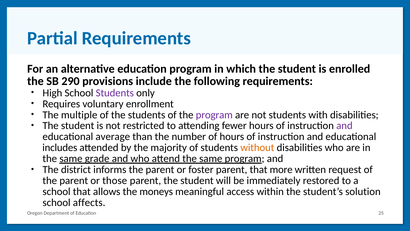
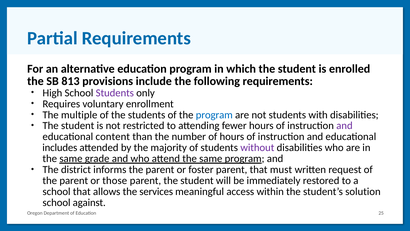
290: 290 -> 813
program at (214, 115) colour: purple -> blue
average: average -> content
without colour: orange -> purple
more: more -> must
moneys: moneys -> services
affects: affects -> against
